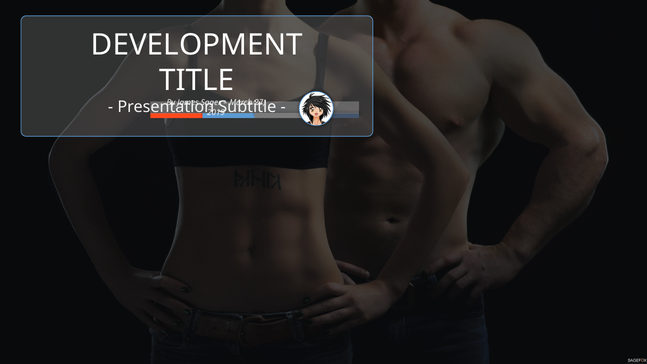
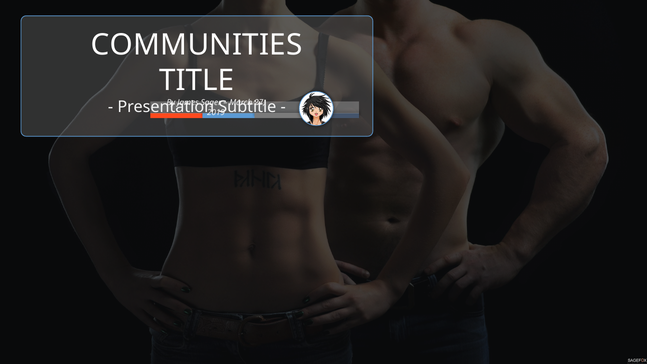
DEVELOPMENT: DEVELOPMENT -> COMMUNITIES
